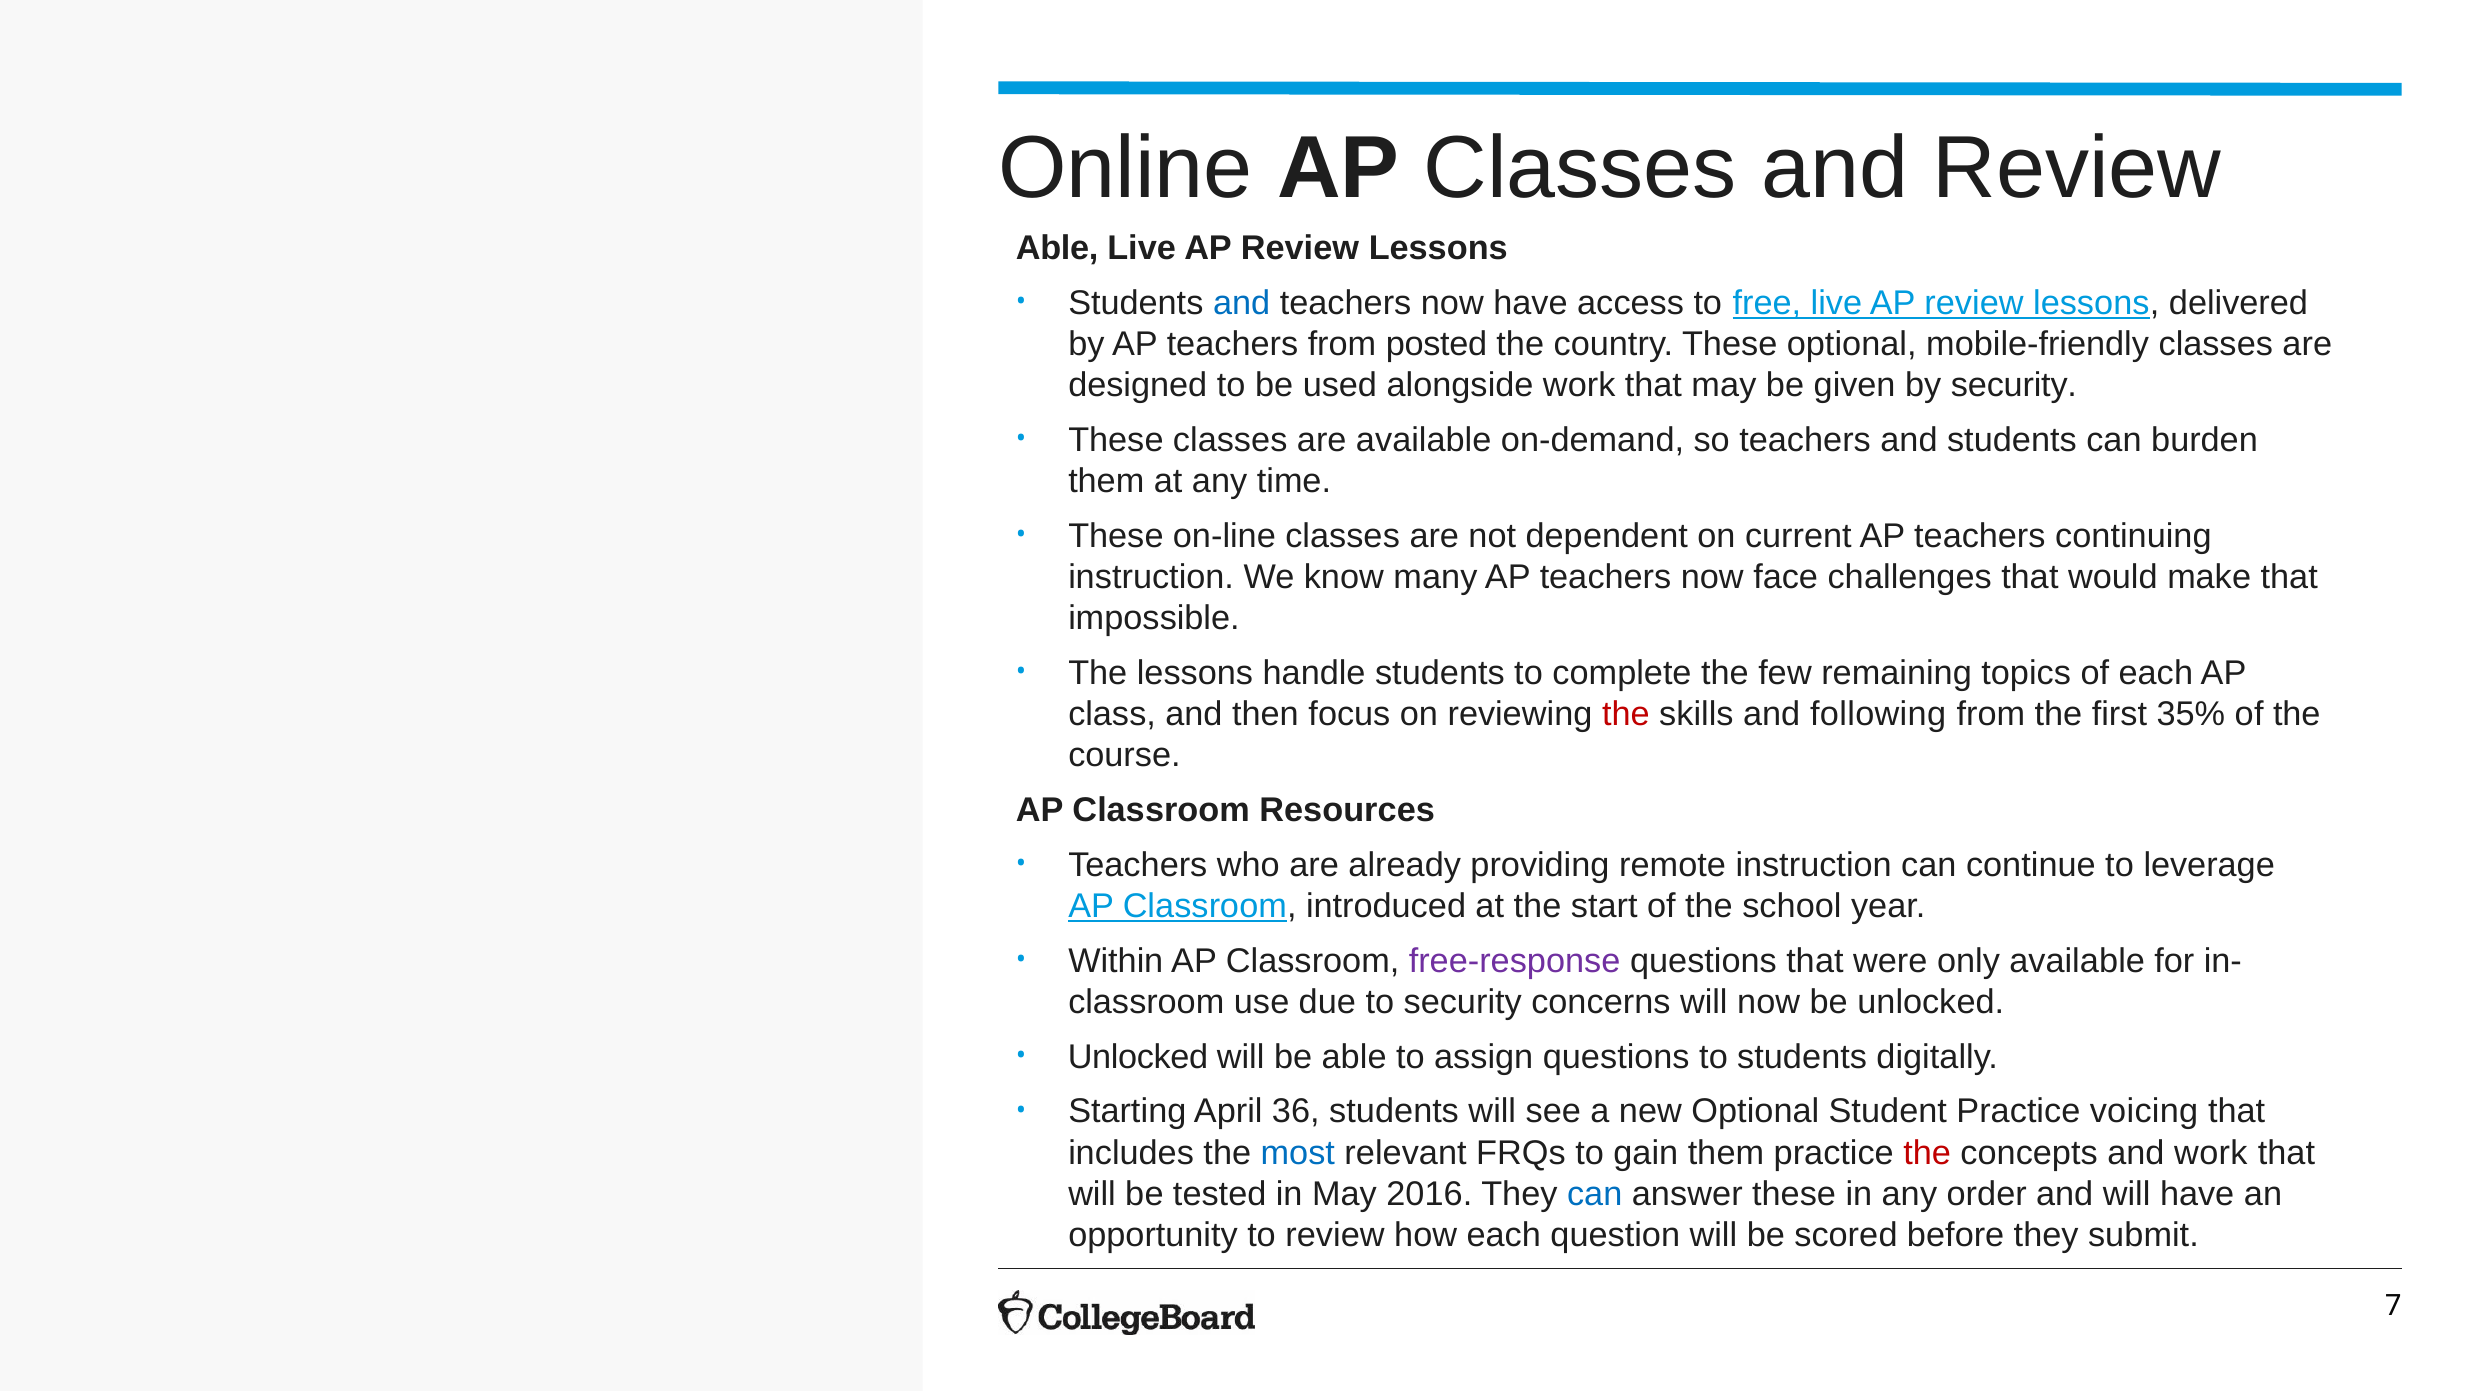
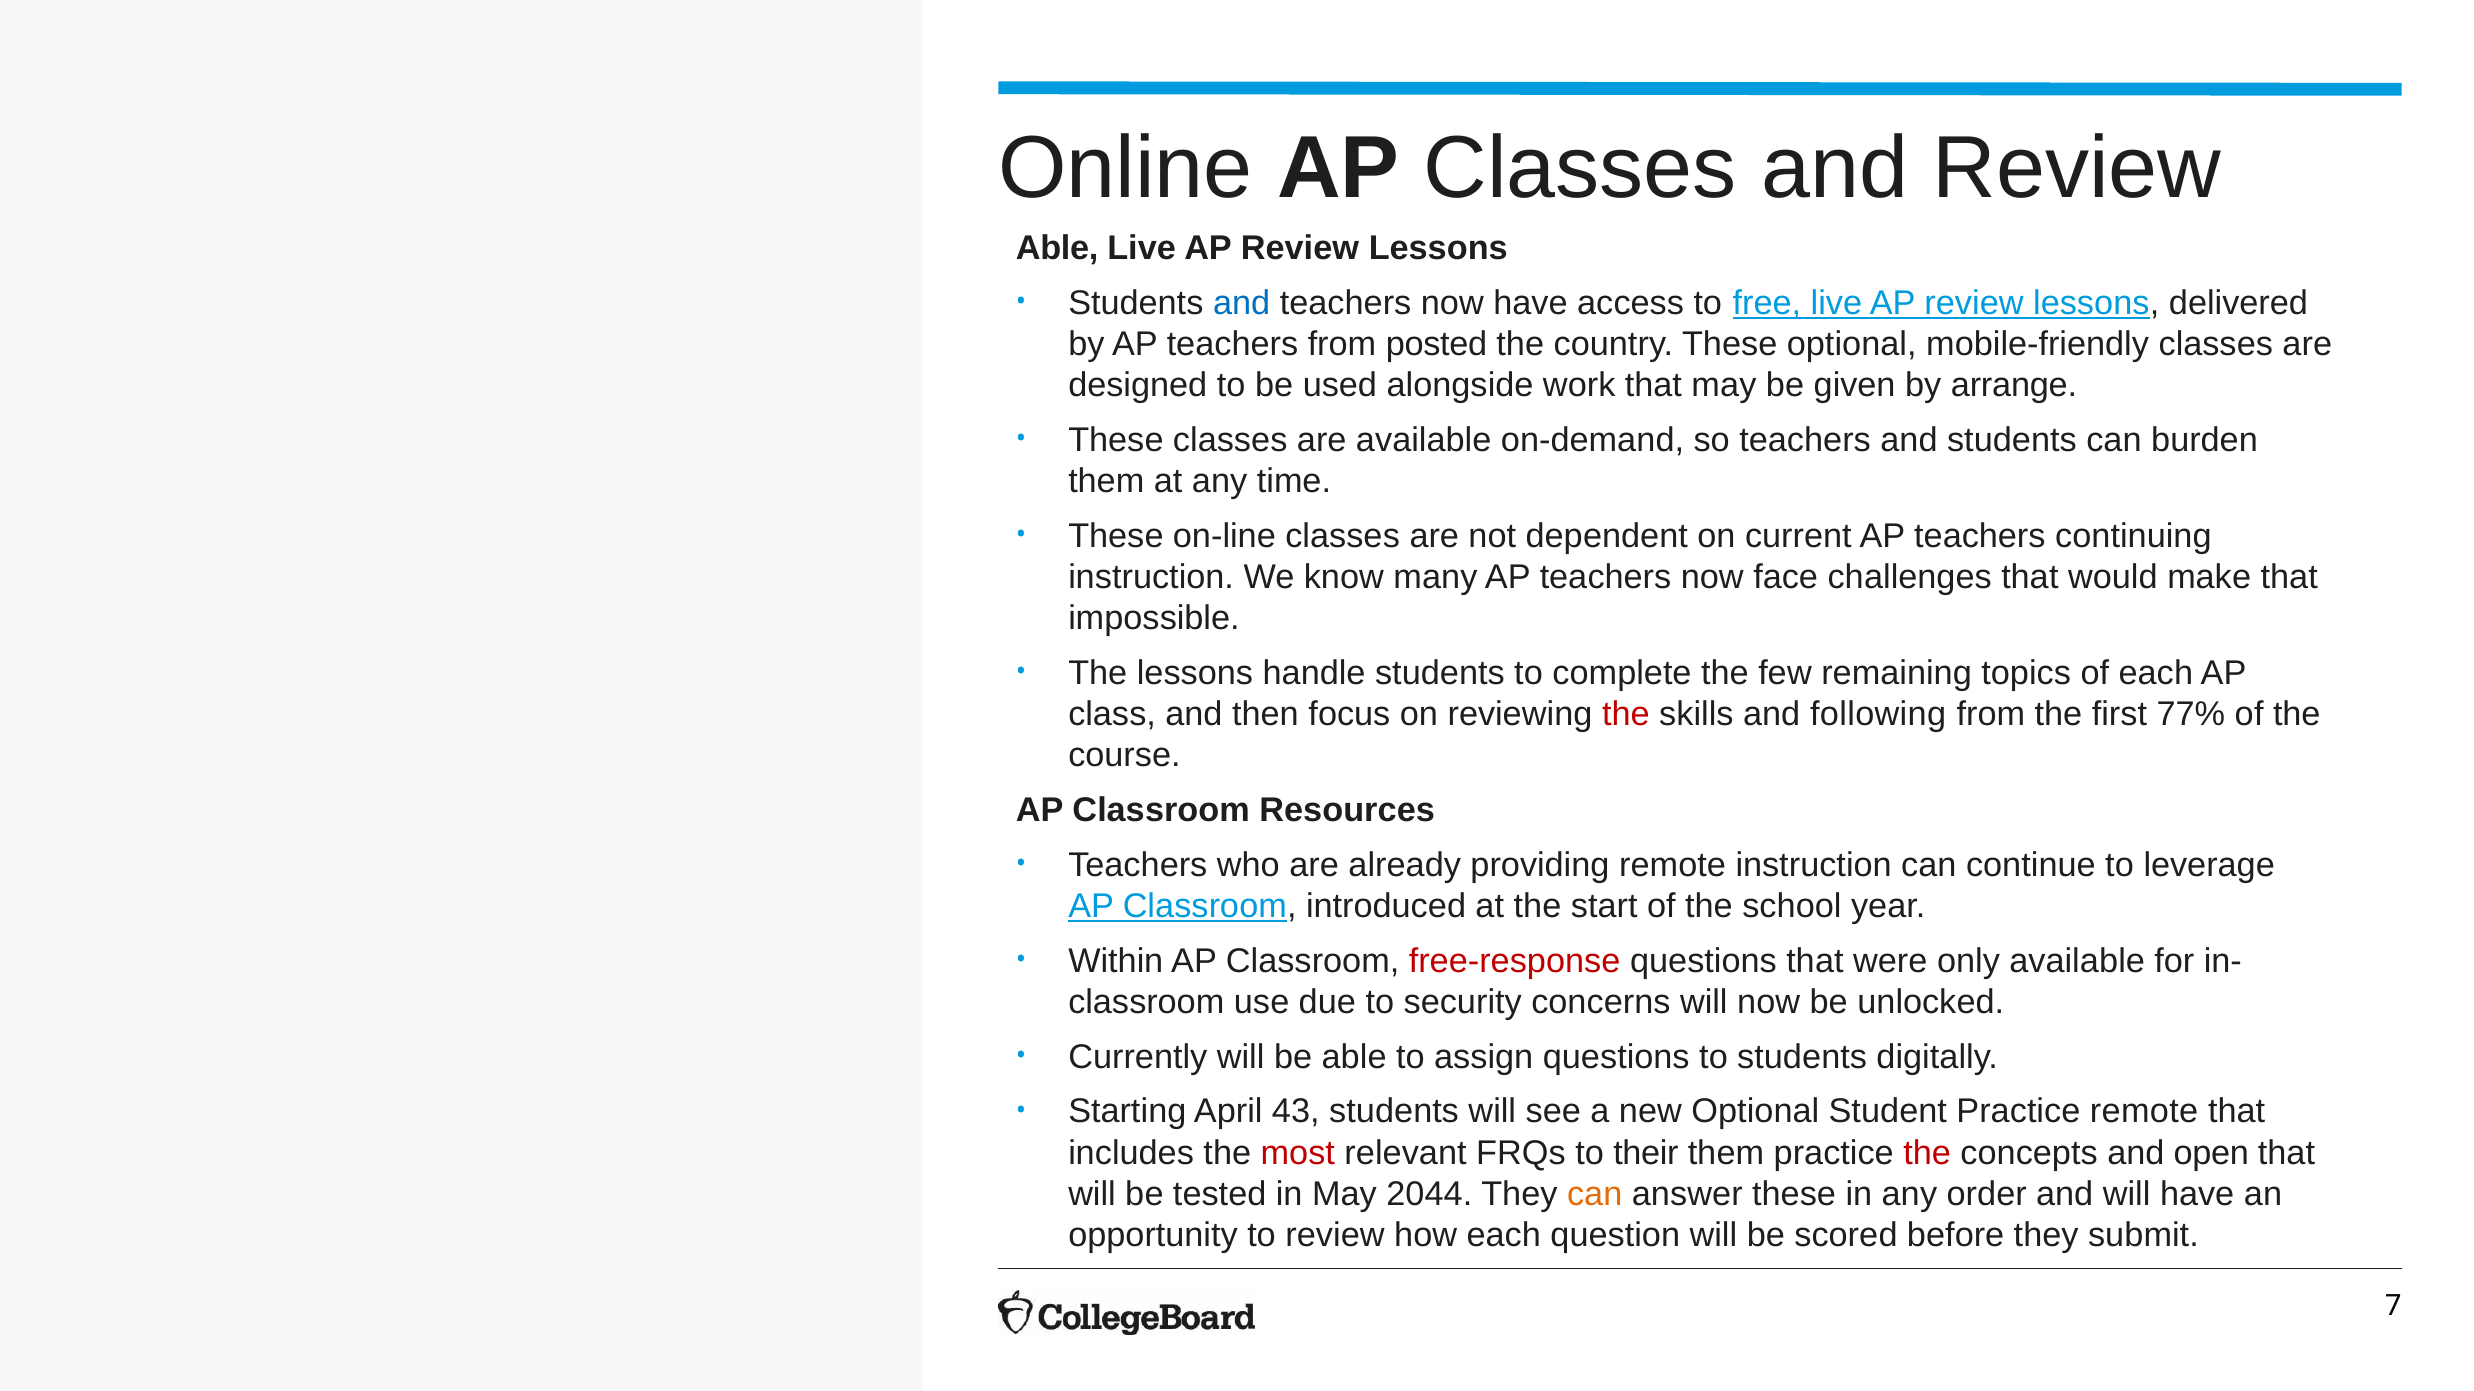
by security: security -> arrange
35%: 35% -> 77%
free-response colour: purple -> red
Unlocked at (1138, 1057): Unlocked -> Currently
36: 36 -> 43
Practice voicing: voicing -> remote
most colour: blue -> red
gain: gain -> their
and work: work -> open
2016: 2016 -> 2044
can at (1595, 1194) colour: blue -> orange
